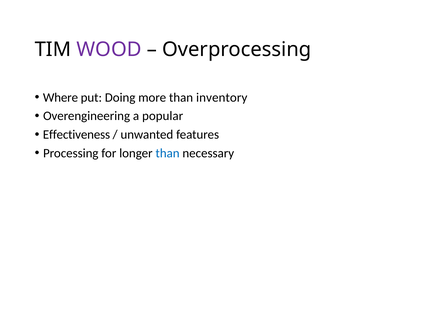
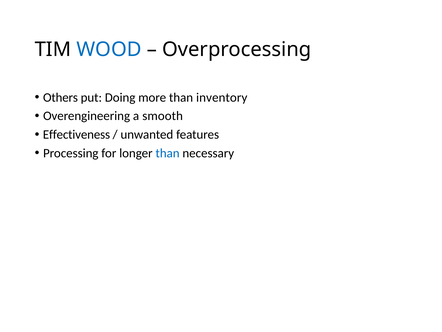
WOOD colour: purple -> blue
Where: Where -> Others
popular: popular -> smooth
